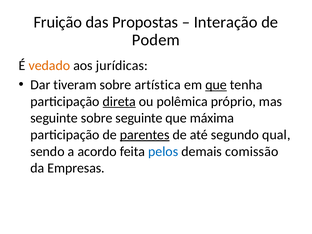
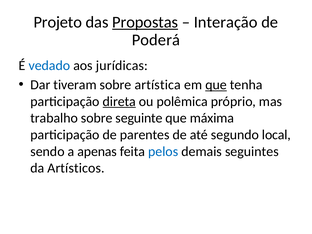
Fruição: Fruição -> Projeto
Propostas underline: none -> present
Podem: Podem -> Poderá
vedado colour: orange -> blue
seguinte at (54, 118): seguinte -> trabalho
parentes underline: present -> none
qual: qual -> local
acordo: acordo -> apenas
comissão: comissão -> seguintes
Empresas: Empresas -> Artísticos
